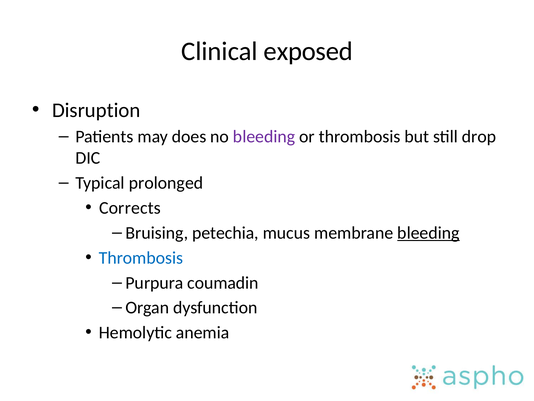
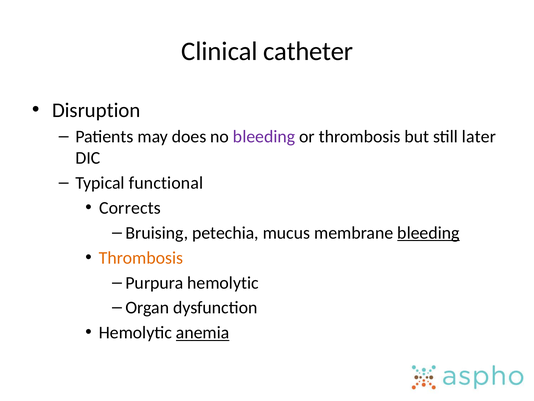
exposed: exposed -> catheter
drop: drop -> later
prolonged: prolonged -> functional
Thrombosis at (141, 258) colour: blue -> orange
Purpura coumadin: coumadin -> hemolytic
anemia underline: none -> present
